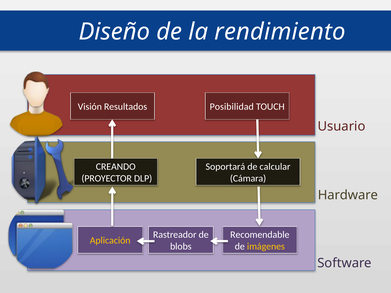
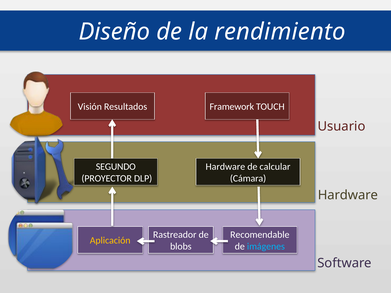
Posibilidad: Posibilidad -> Framework
CREANDO: CREANDO -> SEGUNDO
Soportará at (225, 167): Soportará -> Hardware
imágenes colour: yellow -> light blue
